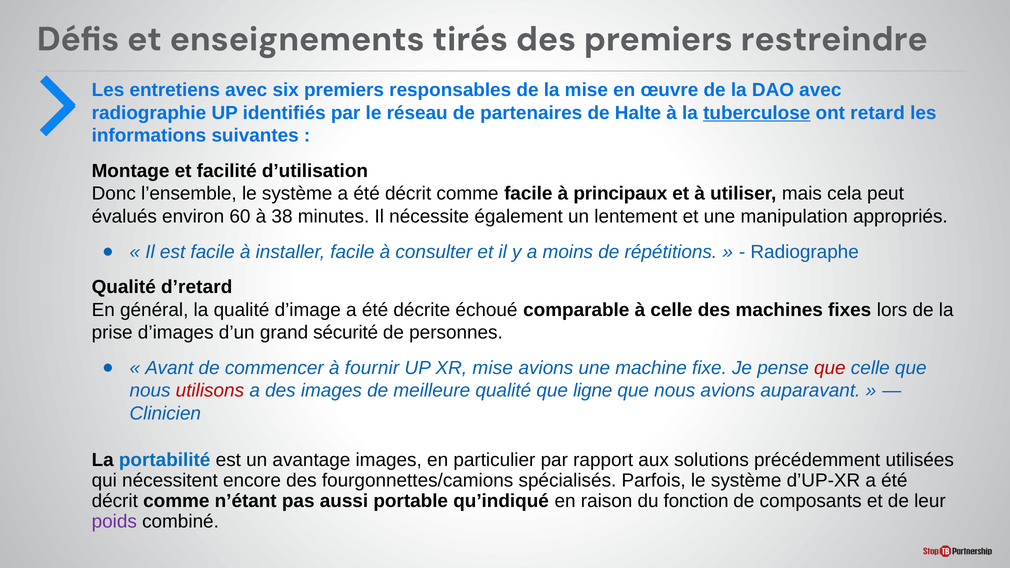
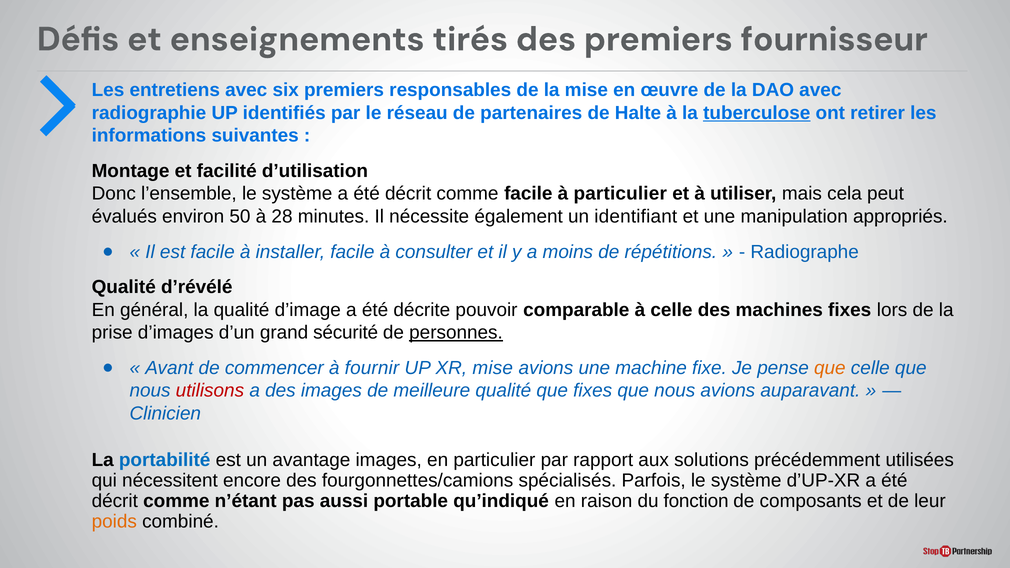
restreindre: restreindre -> fournisseur
retard: retard -> retirer
à principaux: principaux -> particulier
60: 60 -> 50
38: 38 -> 28
lentement: lentement -> identifiant
d’retard: d’retard -> d’révélé
échoué: échoué -> pouvoir
personnes underline: none -> present
que at (830, 368) colour: red -> orange
que ligne: ligne -> fixes
poids colour: purple -> orange
